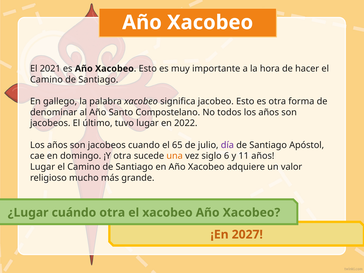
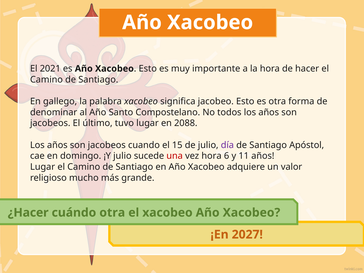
2022: 2022 -> 2088
65: 65 -> 15
¡Y otra: otra -> julio
una colour: orange -> red
vez siglo: siglo -> hora
¿Lugar: ¿Lugar -> ¿Hacer
